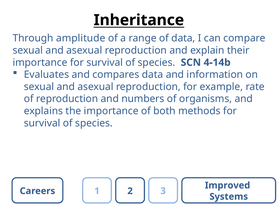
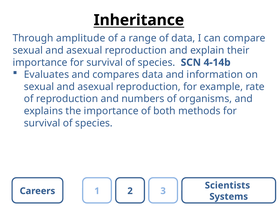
Improved: Improved -> Scientists
